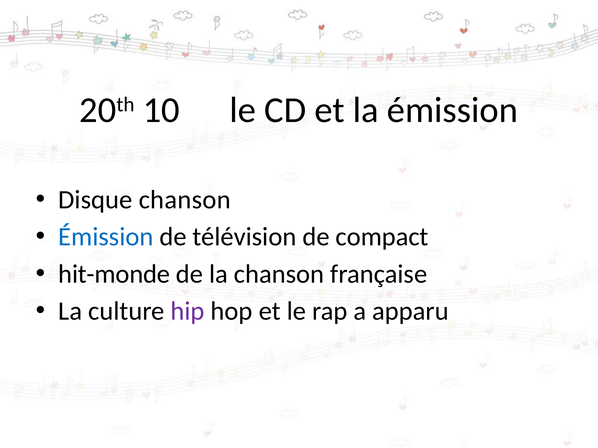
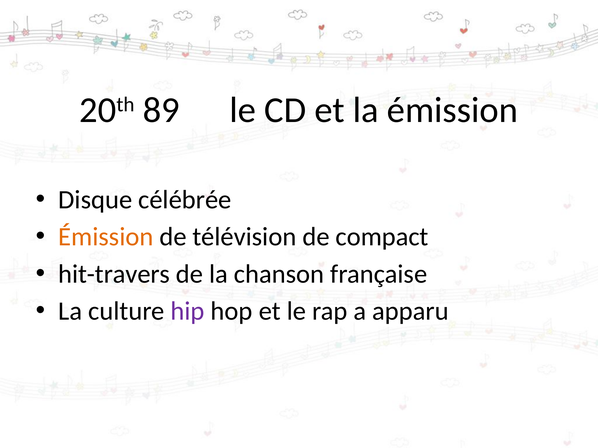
10: 10 -> 89
Disque chanson: chanson -> célébrée
Émission at (106, 237) colour: blue -> orange
hit-monde: hit-monde -> hit-travers
